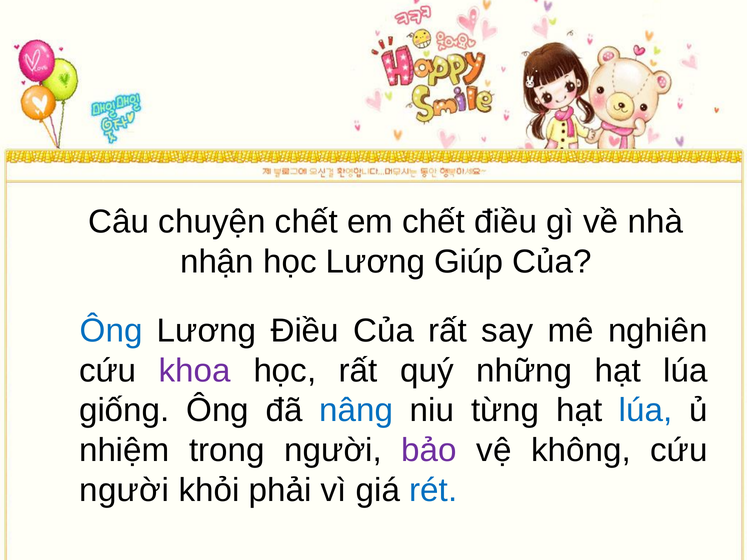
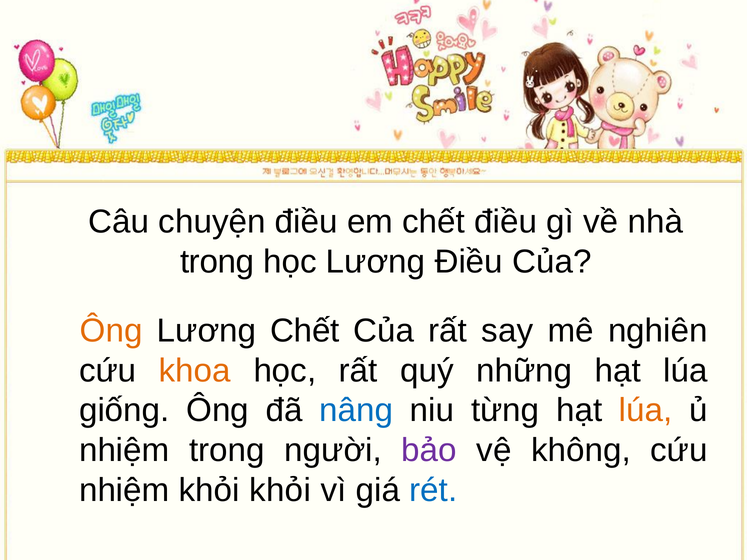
chuyện chết: chết -> điều
nhận at (217, 262): nhận -> trong
Lương Giúp: Giúp -> Điều
Ông at (111, 331) colour: blue -> orange
Lương Điều: Điều -> Chết
khoa colour: purple -> orange
lúa at (646, 411) colour: blue -> orange
người at (124, 490): người -> nhiệm
khỏi phải: phải -> khỏi
